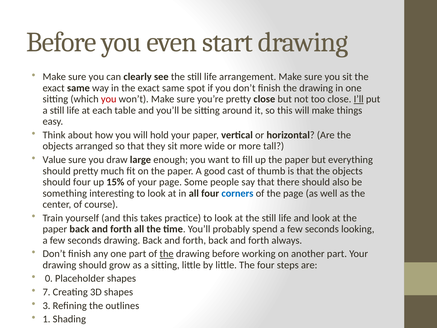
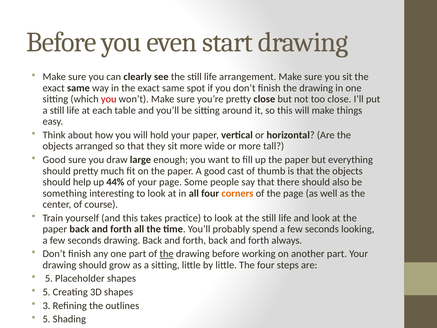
I’ll underline: present -> none
Value at (54, 160): Value -> Good
should four: four -> help
15%: 15% -> 44%
corners colour: blue -> orange
0 at (49, 278): 0 -> 5
7 at (47, 292): 7 -> 5
1 at (47, 319): 1 -> 5
